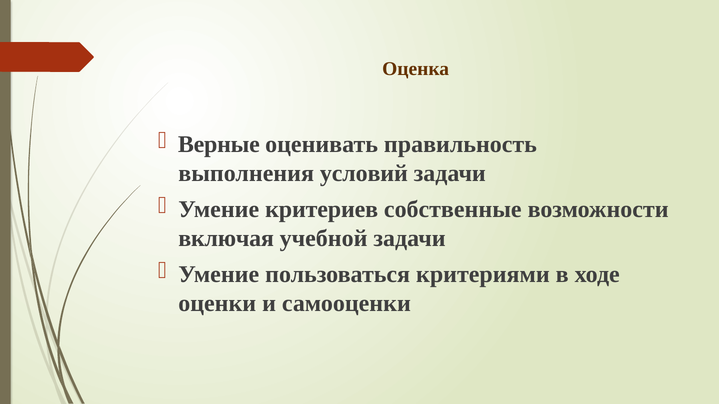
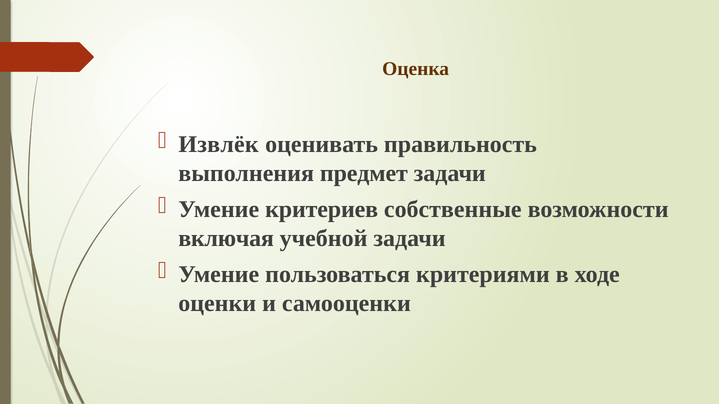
Верные: Верные -> Извлёк
условий: условий -> предмет
